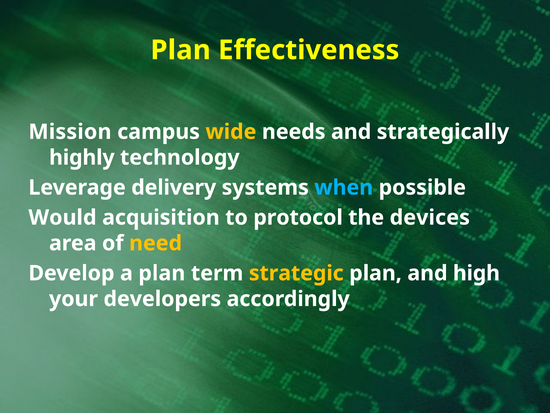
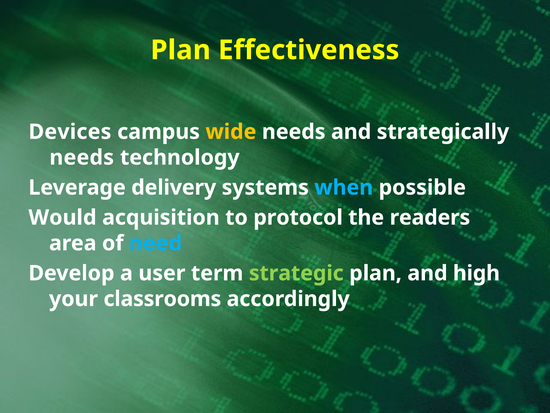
Mission: Mission -> Devices
highly at (82, 157): highly -> needs
devices: devices -> readers
need colour: yellow -> light blue
a plan: plan -> user
strategic colour: yellow -> light green
developers: developers -> classrooms
